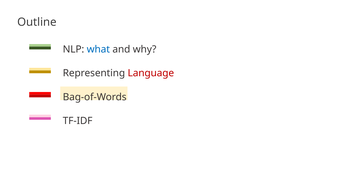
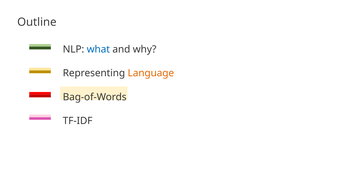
Language colour: red -> orange
